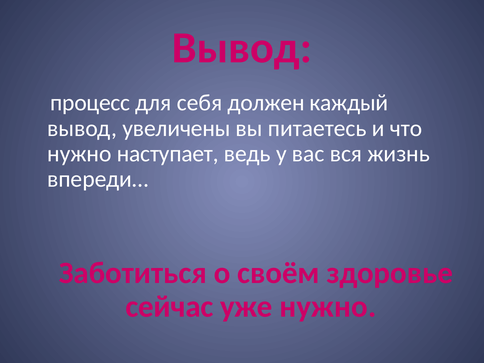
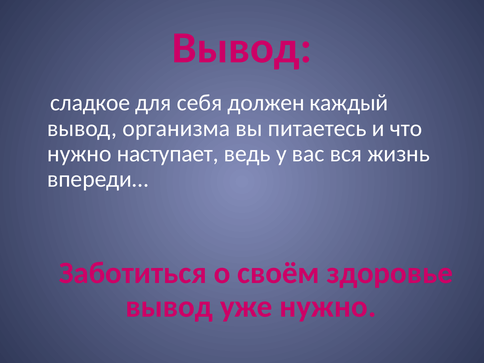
процесс: процесс -> сладкое
увеличены: увеличены -> организма
сейчас at (169, 307): сейчас -> вывод
